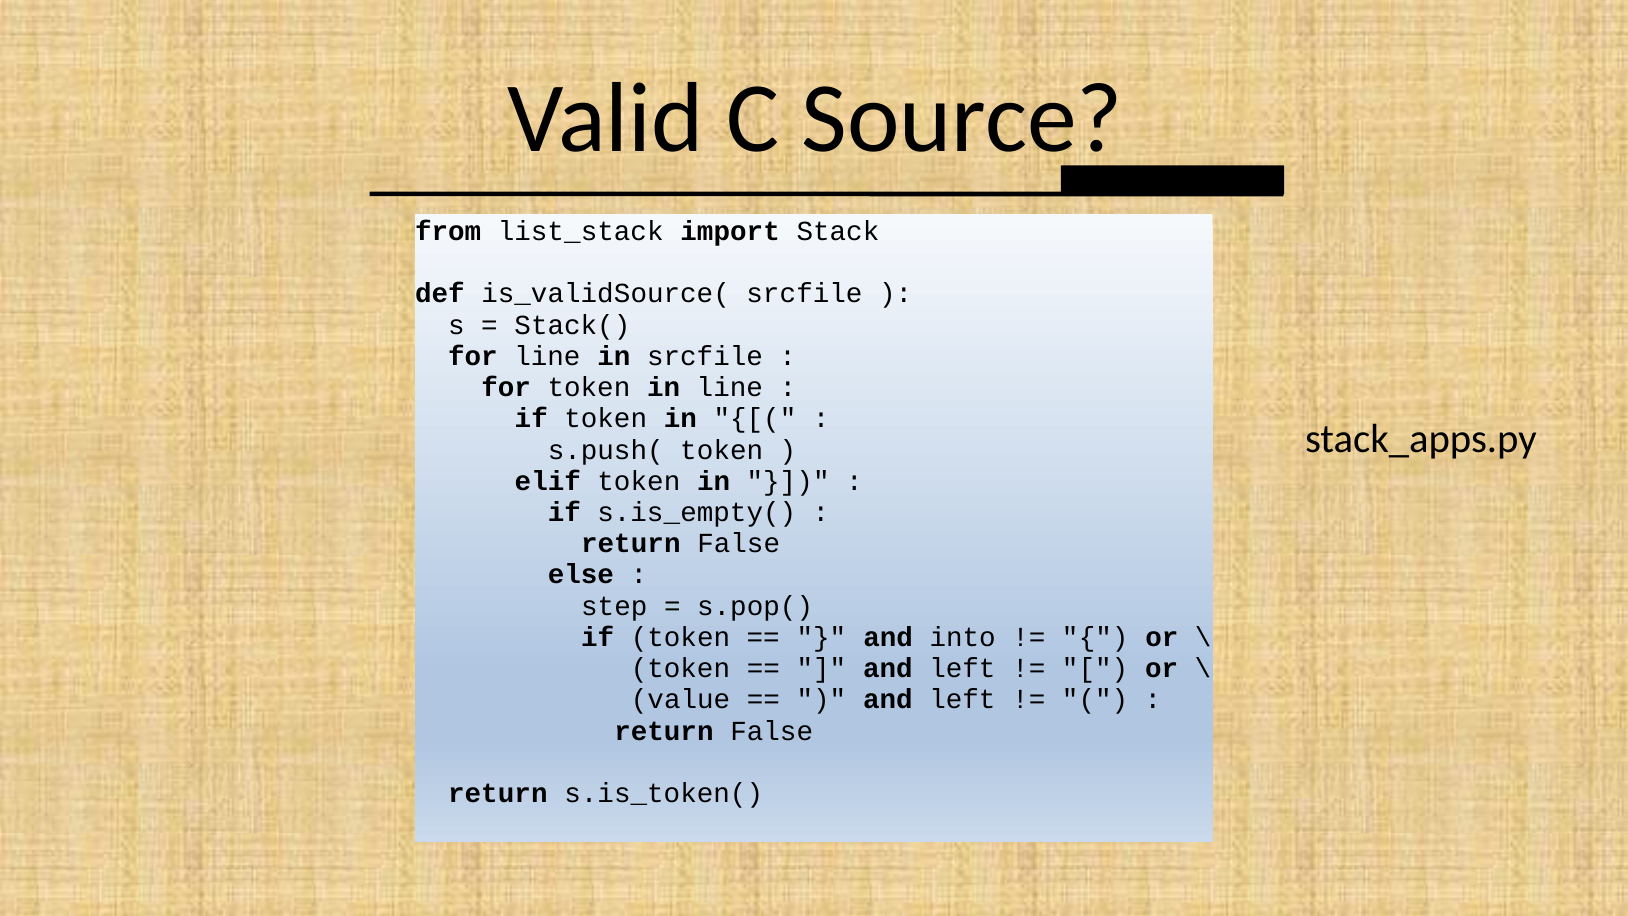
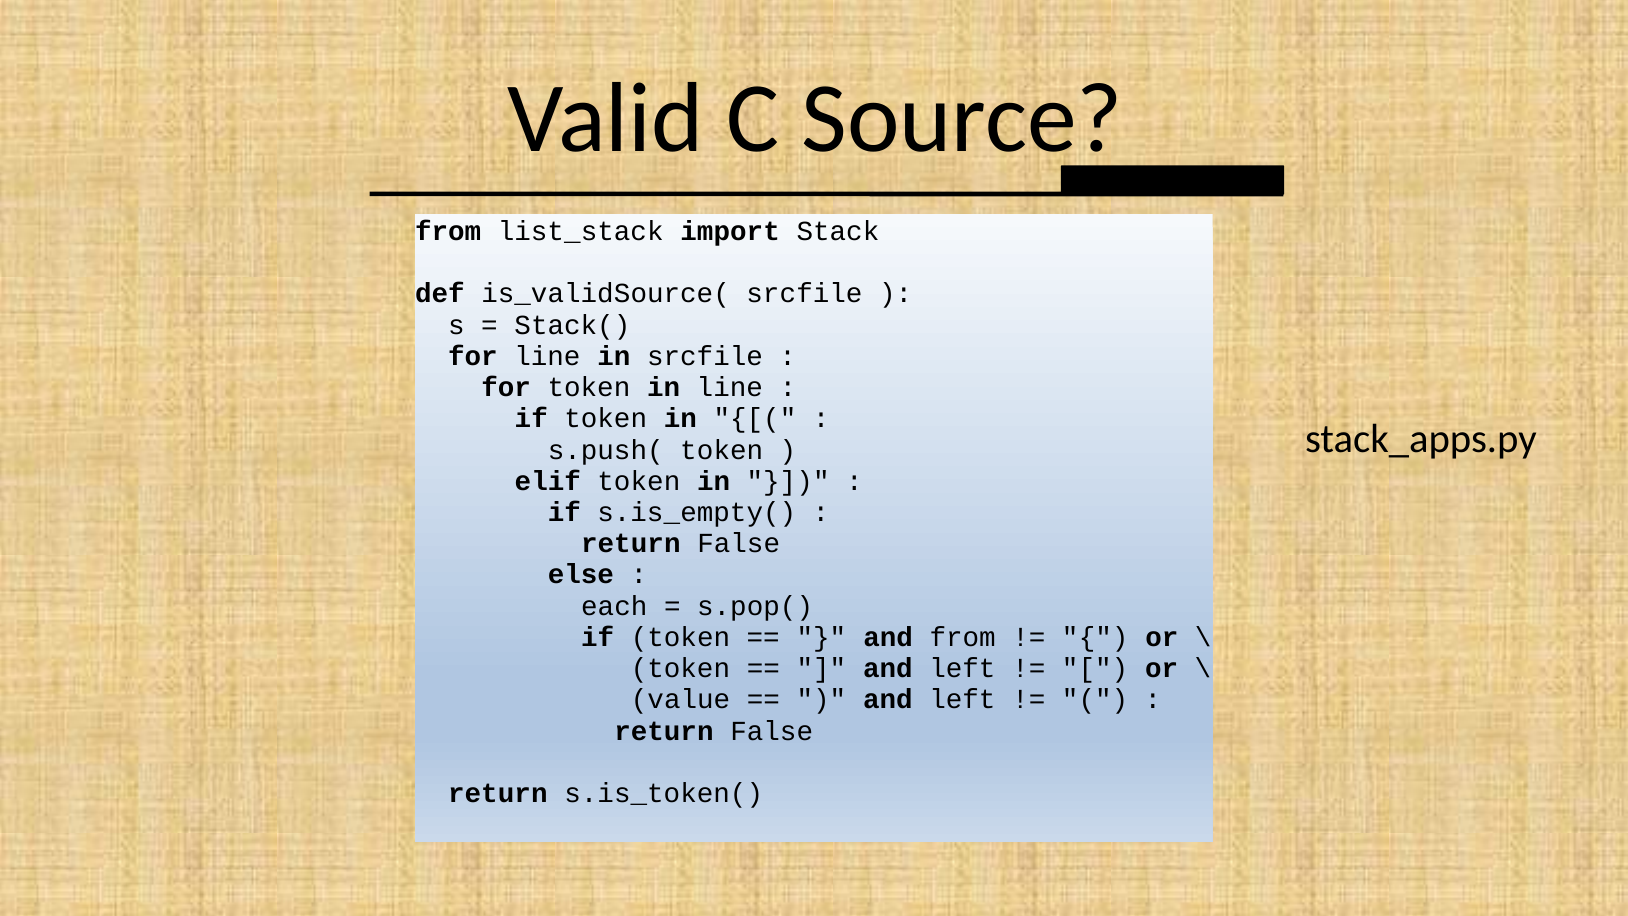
step: step -> each
and into: into -> from
